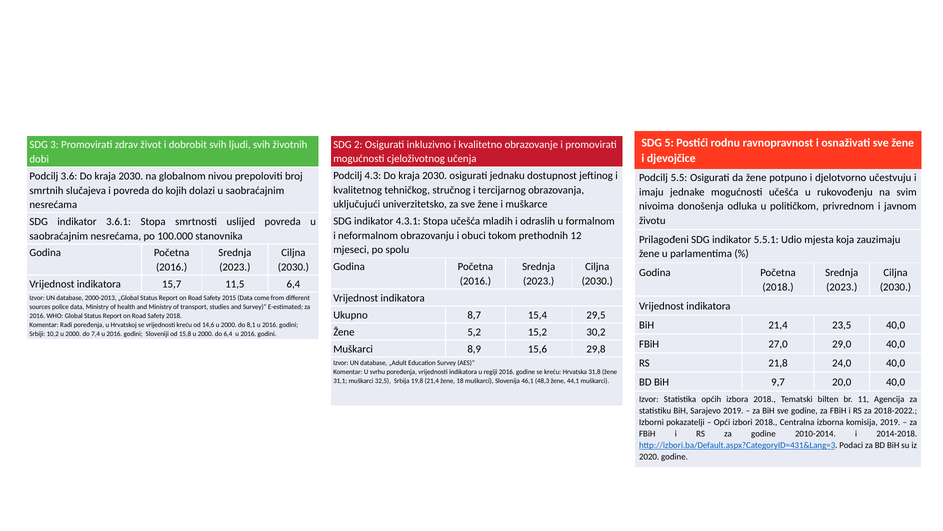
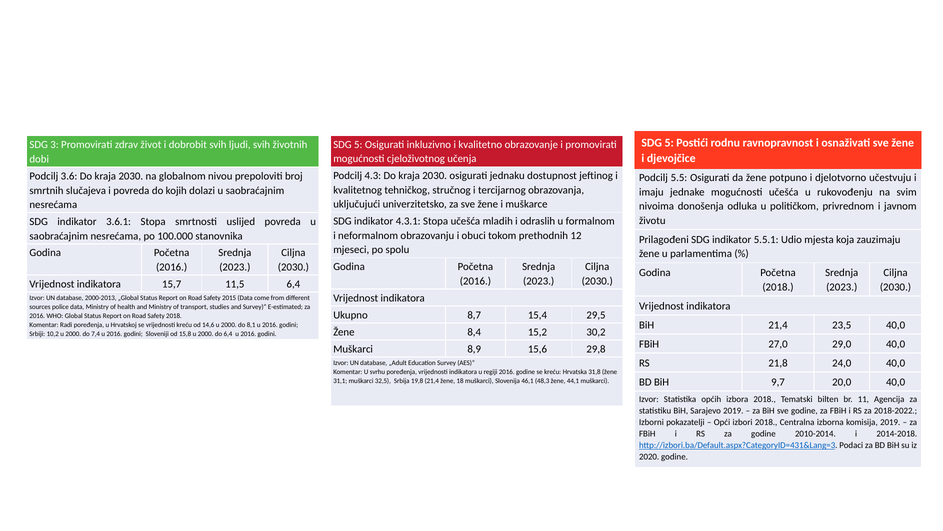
2 at (358, 144): 2 -> 5
5,2: 5,2 -> 8,4
